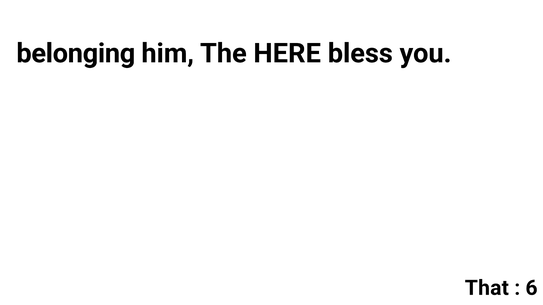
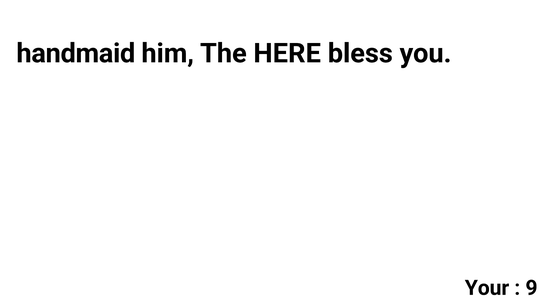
belonging: belonging -> handmaid
That: That -> Your
6: 6 -> 9
